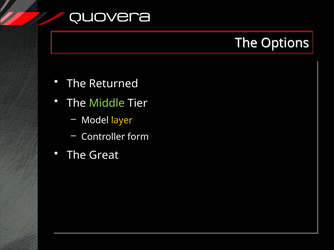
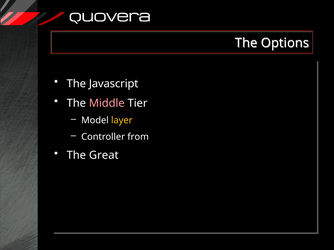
Returned: Returned -> Javascript
Middle colour: light green -> pink
form: form -> from
